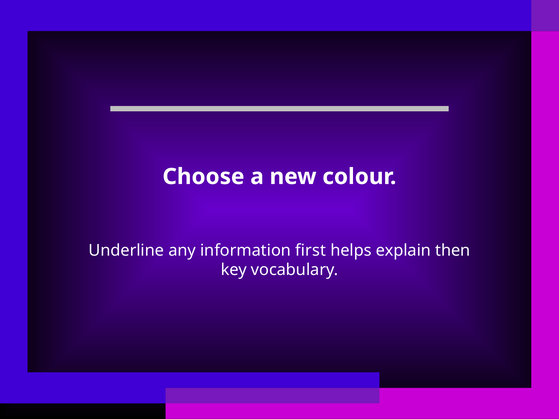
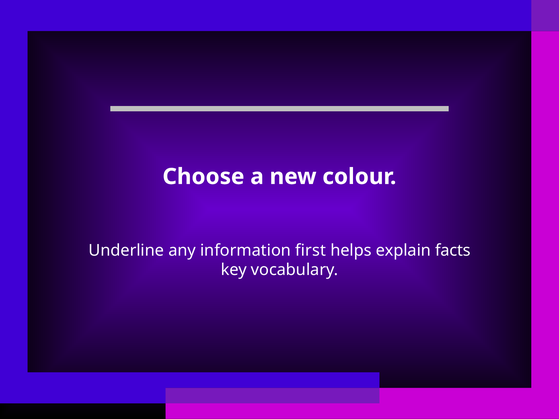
then: then -> facts
